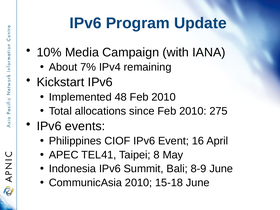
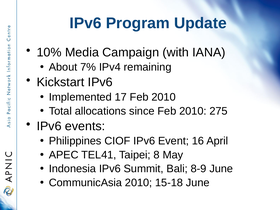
48: 48 -> 17
